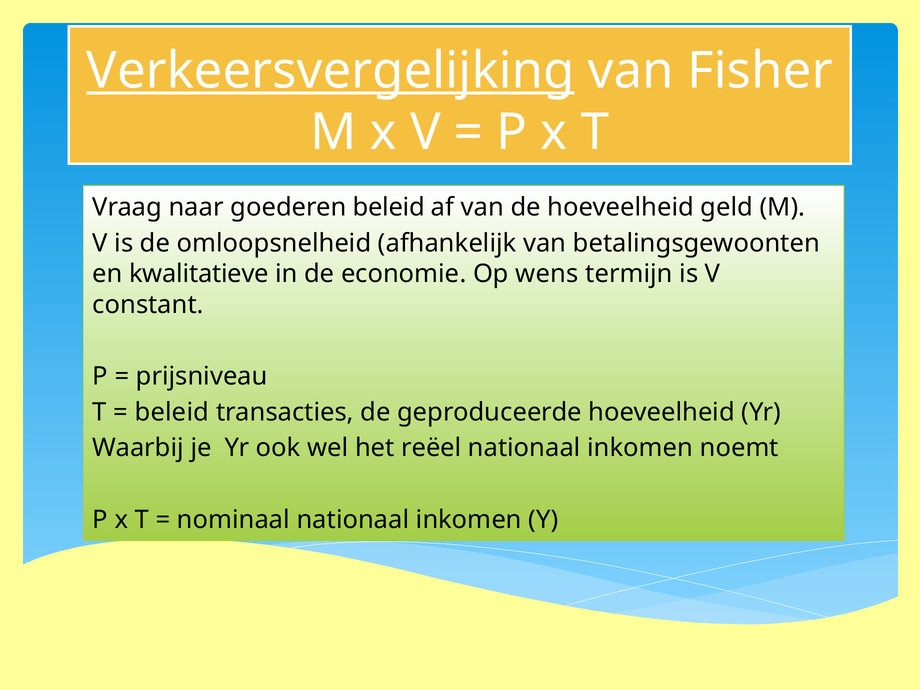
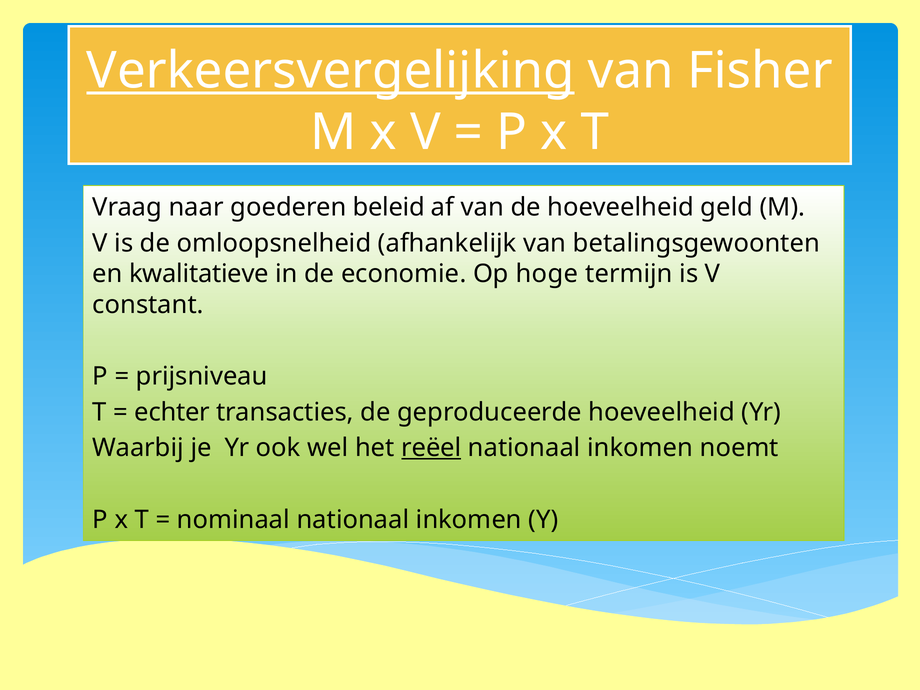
wens: wens -> hoge
beleid at (172, 412): beleid -> echter
reëel underline: none -> present
